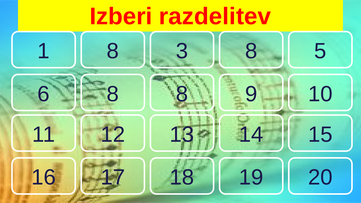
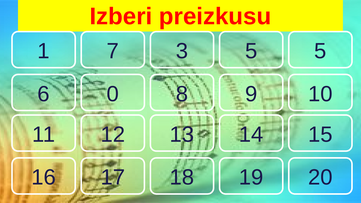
razdelitev: razdelitev -> preizkusu
1 8: 8 -> 7
3 8: 8 -> 5
6 8: 8 -> 0
